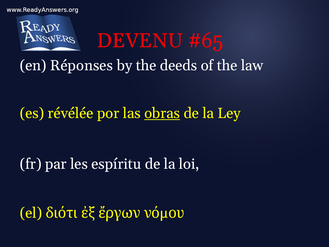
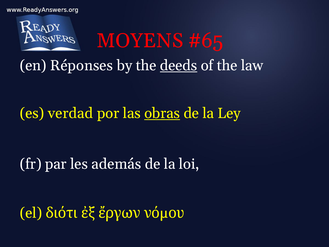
DEVENU: DEVENU -> MOYENS
deeds underline: none -> present
révélée: révélée -> verdad
espíritu: espíritu -> además
